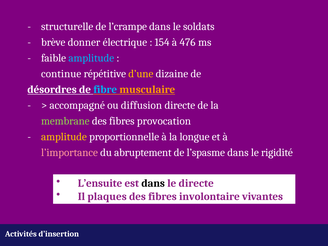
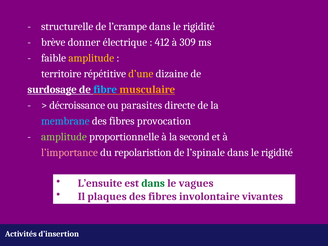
soldats at (199, 27): soldats -> rigidité
154: 154 -> 412
476: 476 -> 309
amplitude at (91, 58) colour: light blue -> yellow
continue: continue -> territoire
désordres: désordres -> surdosage
accompagné: accompagné -> décroissance
diffusion: diffusion -> parasites
membrane colour: light green -> light blue
amplitude at (64, 137) colour: yellow -> light green
longue: longue -> second
abruptement: abruptement -> repolaristion
l’spasme: l’spasme -> l’spinale
dans at (153, 183) colour: black -> green
le directe: directe -> vagues
